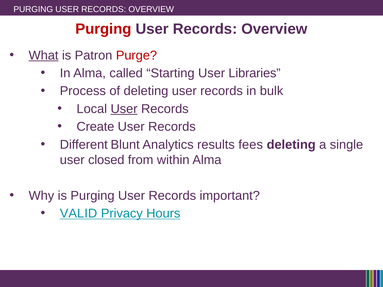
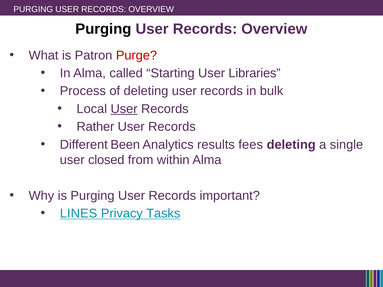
Purging at (103, 29) colour: red -> black
What underline: present -> none
Create: Create -> Rather
Blunt: Blunt -> Been
VALID: VALID -> LINES
Hours: Hours -> Tasks
